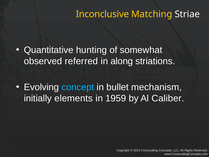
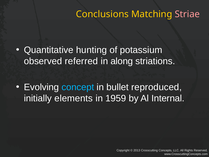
Inconclusive: Inconclusive -> Conclusions
Striae colour: white -> pink
somewhat: somewhat -> potassium
mechanism: mechanism -> reproduced
Caliber: Caliber -> Internal
